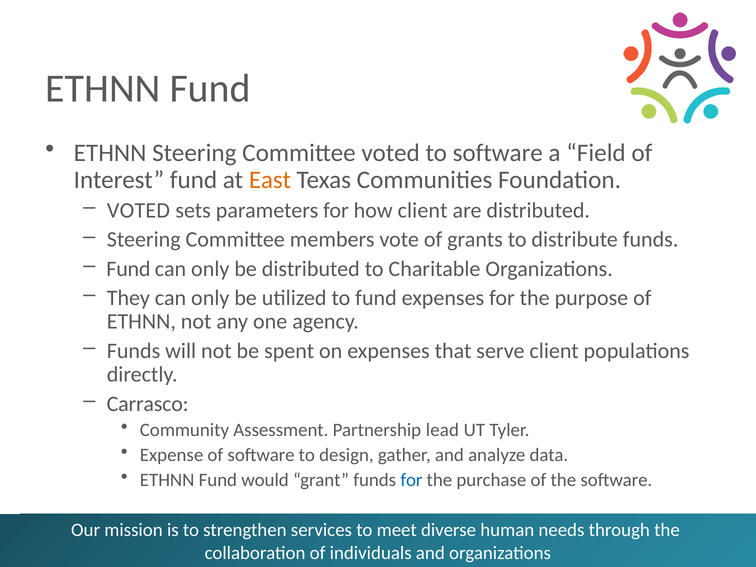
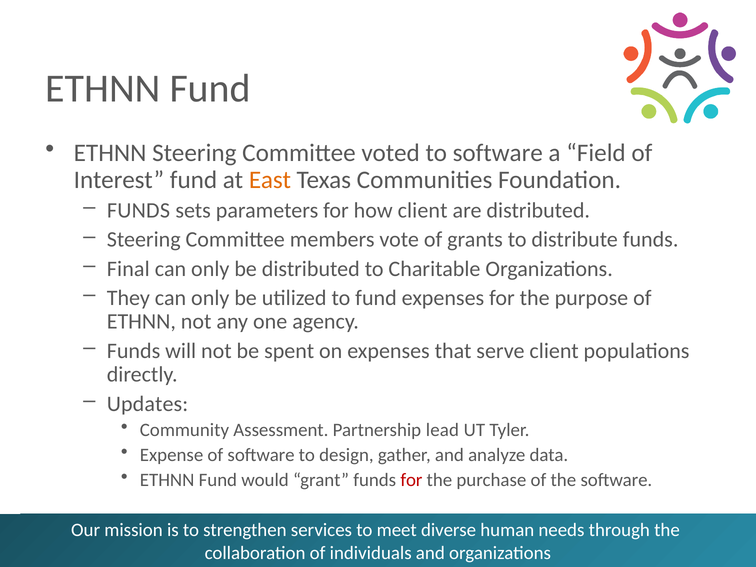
VOTED at (138, 211): VOTED -> FUNDS
Fund at (128, 269): Fund -> Final
Carrasco: Carrasco -> Updates
for at (411, 480) colour: blue -> red
